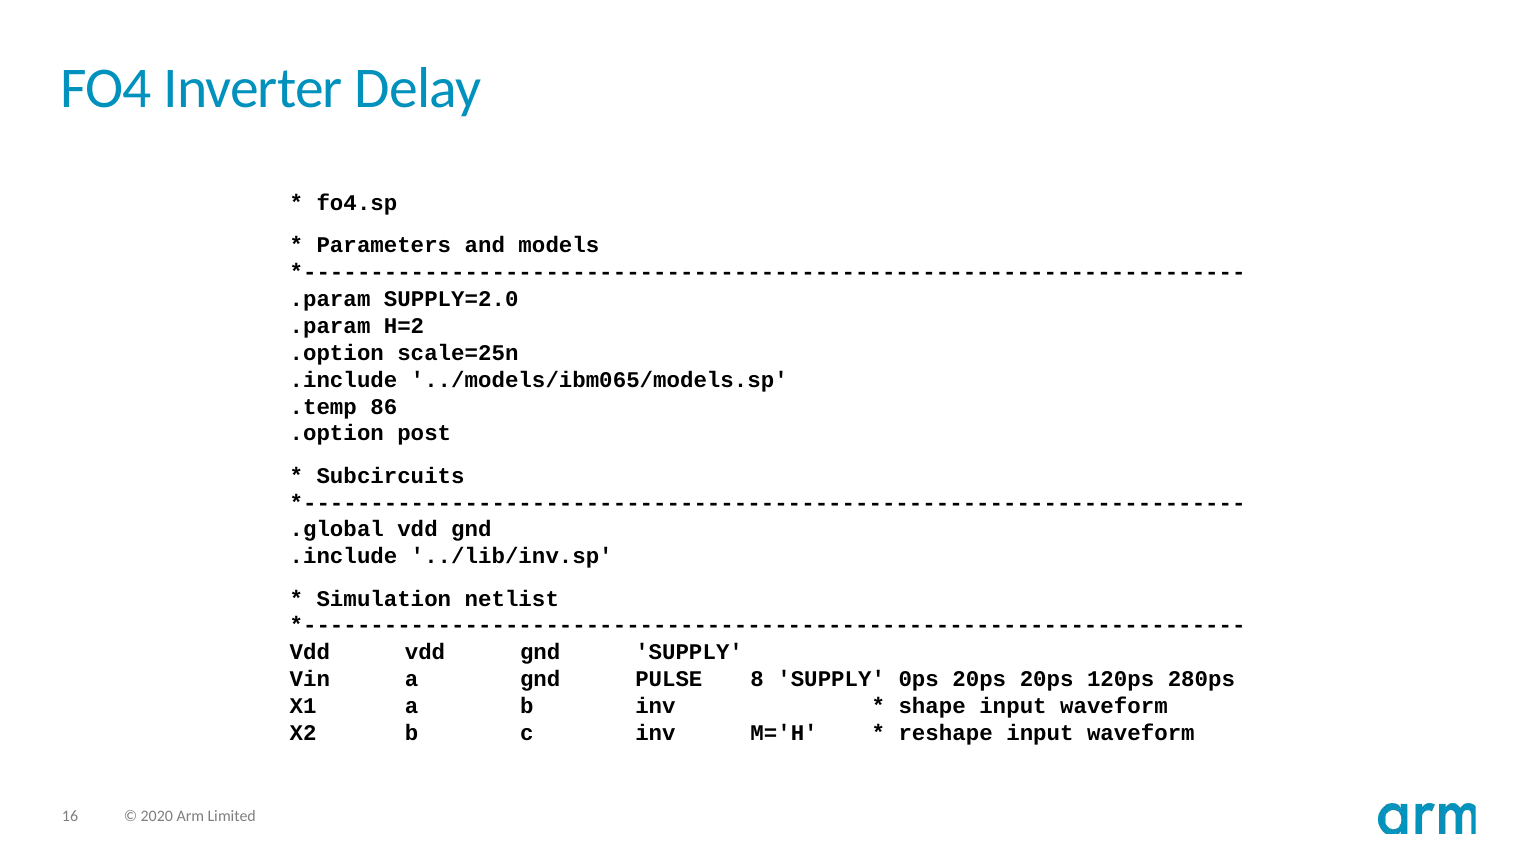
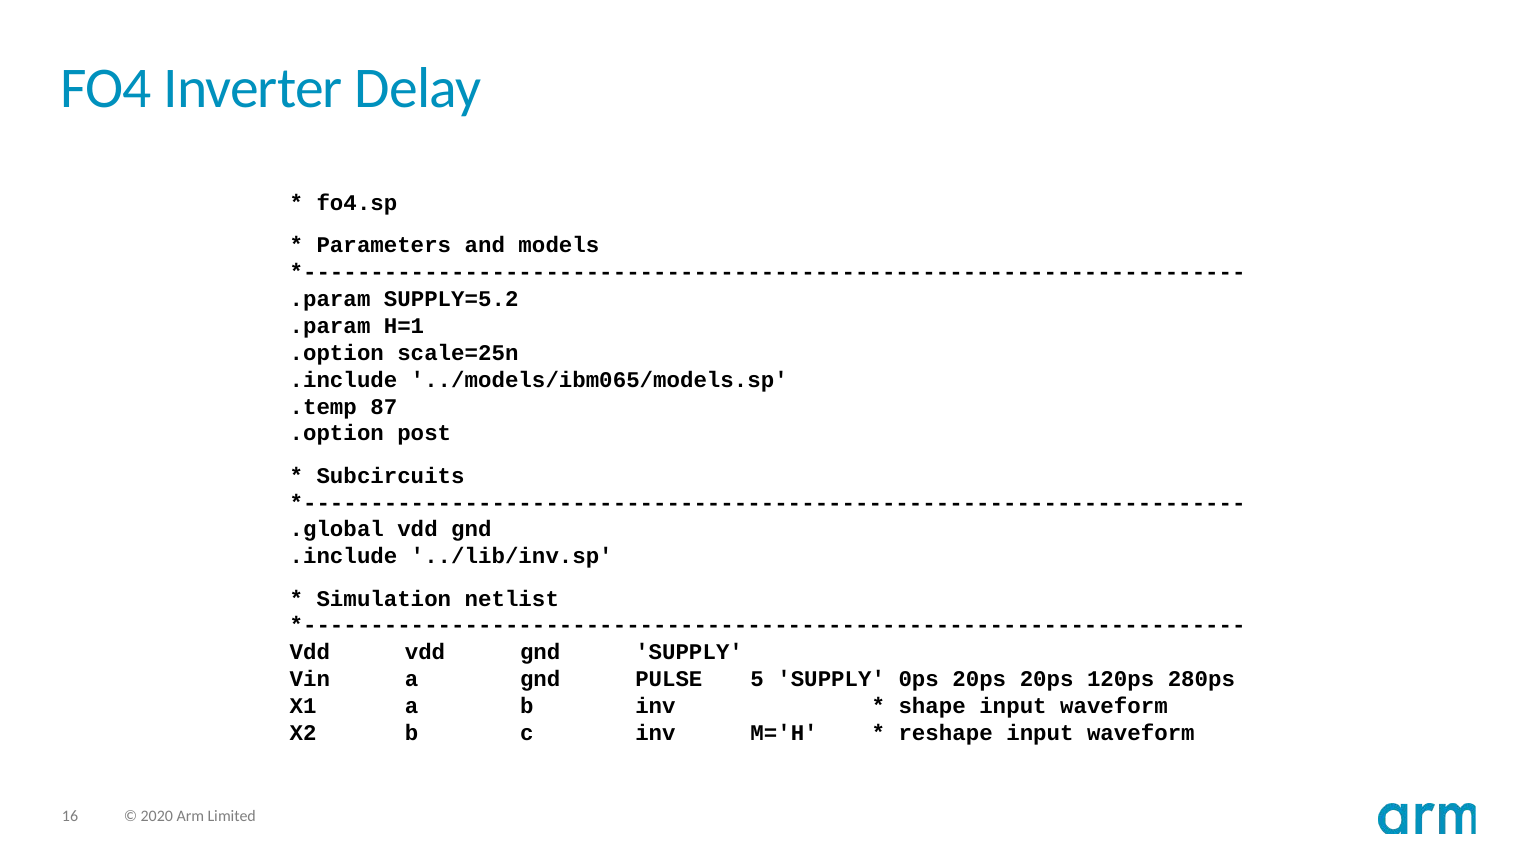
SUPPLY=2.0: SUPPLY=2.0 -> SUPPLY=5.2
H=2: H=2 -> H=1
86: 86 -> 87
8: 8 -> 5
